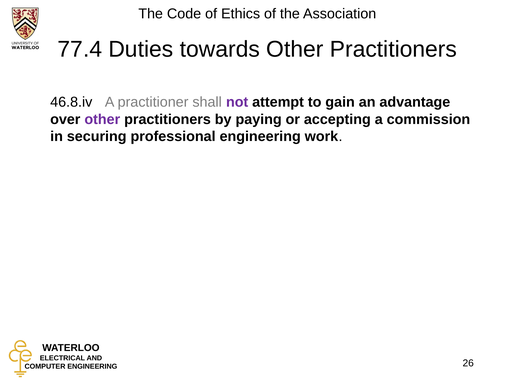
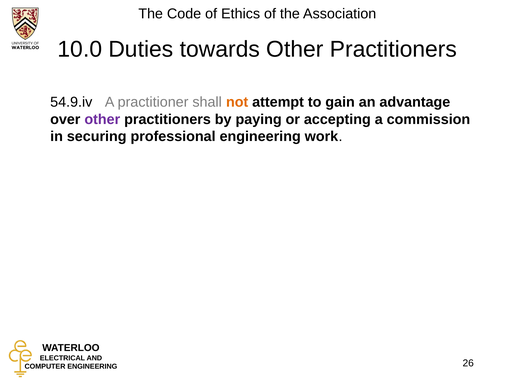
77.4: 77.4 -> 10.0
46.8.iv: 46.8.iv -> 54.9.iv
not colour: purple -> orange
